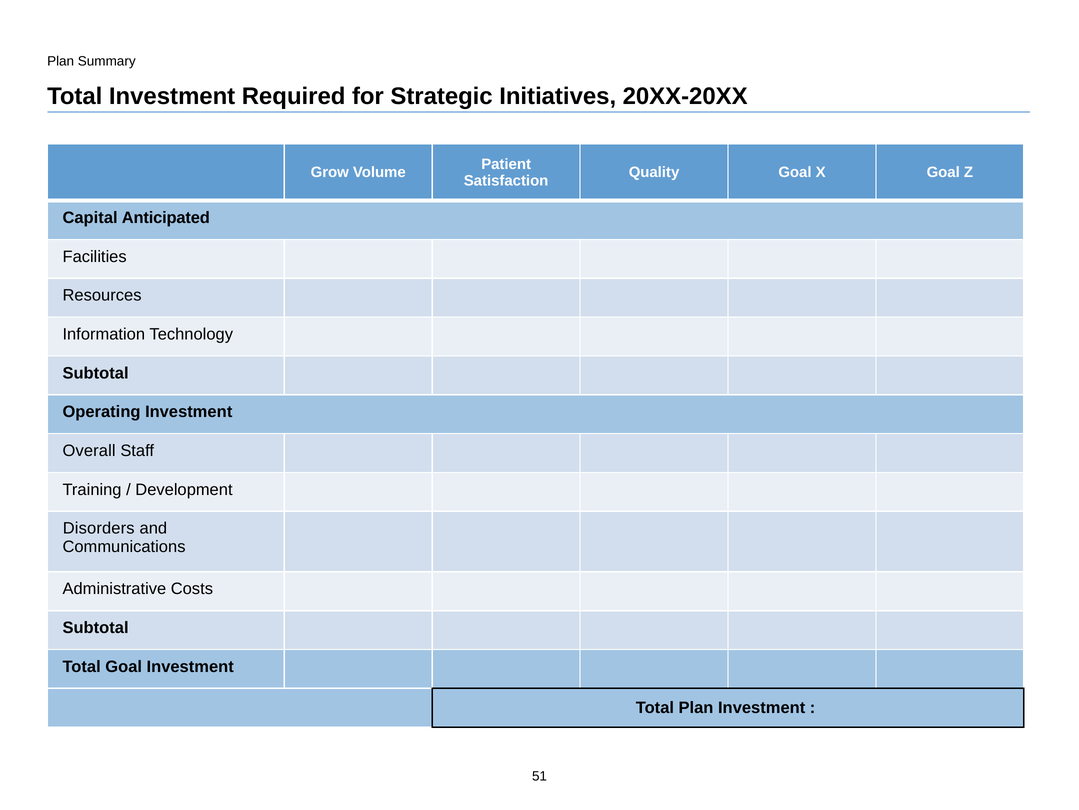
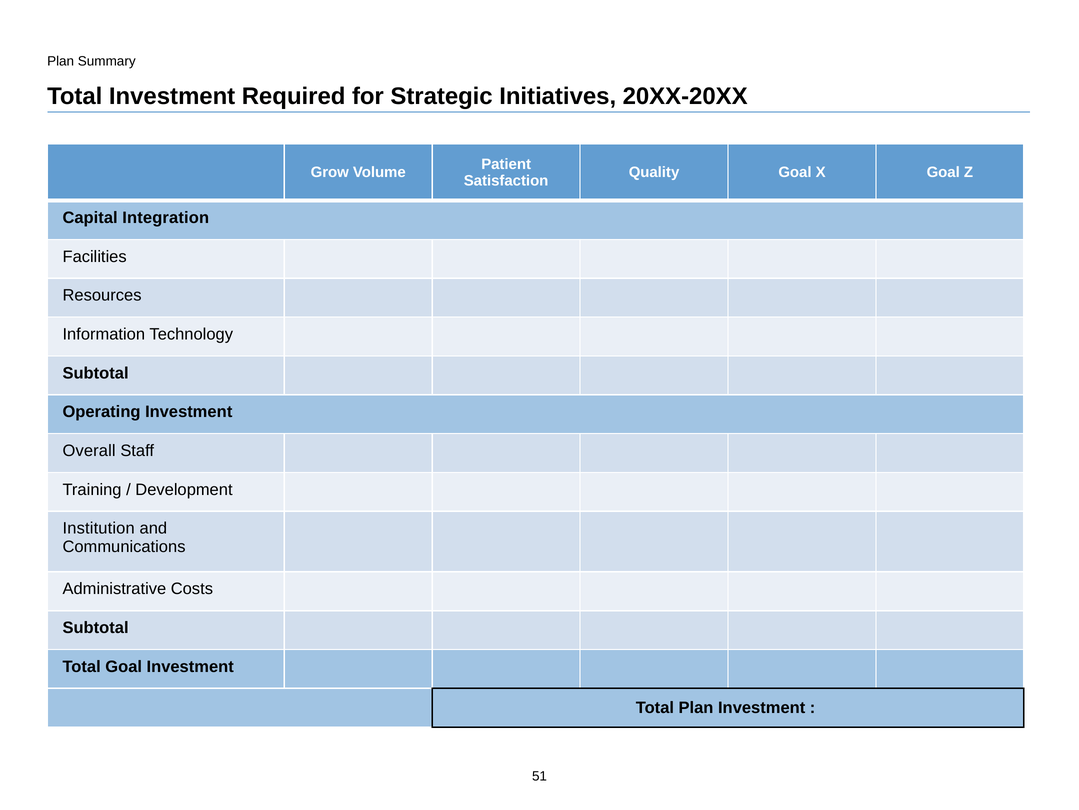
Anticipated: Anticipated -> Integration
Disorders: Disorders -> Institution
